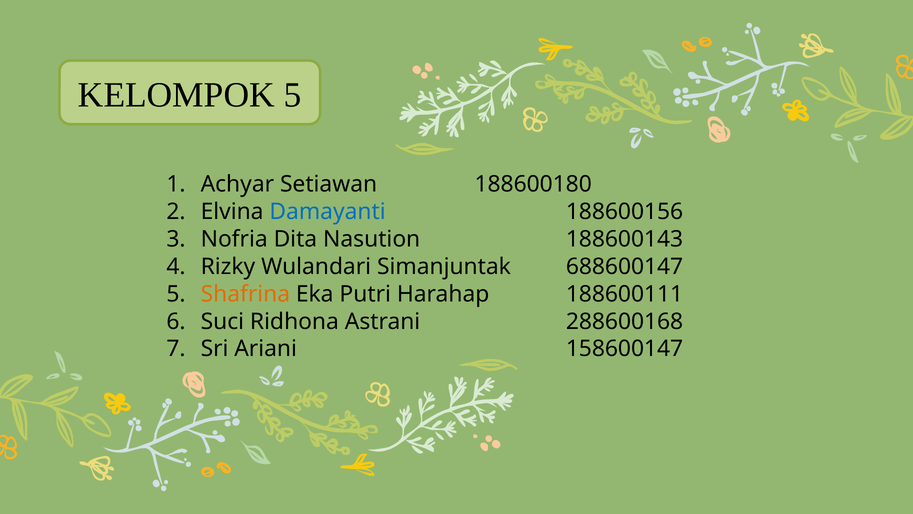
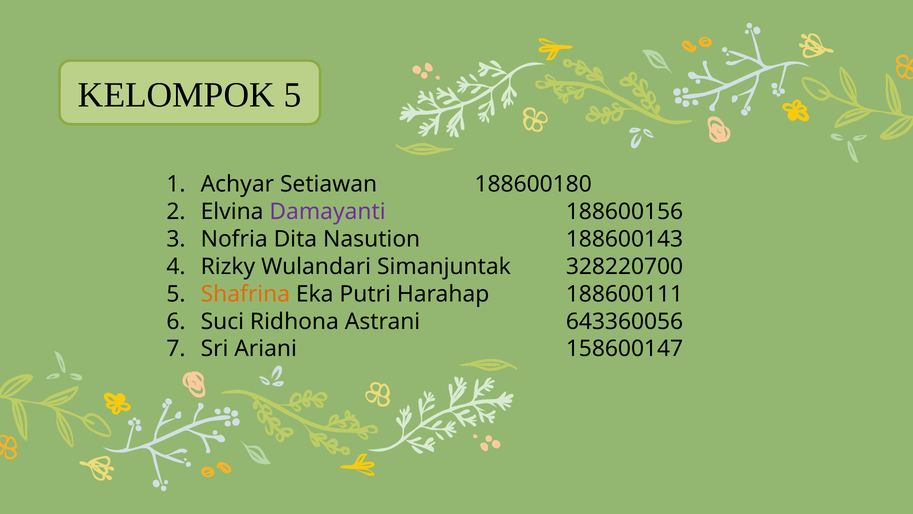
Damayanti colour: blue -> purple
688600147: 688600147 -> 328220700
288600168: 288600168 -> 643360056
